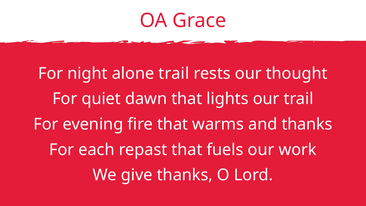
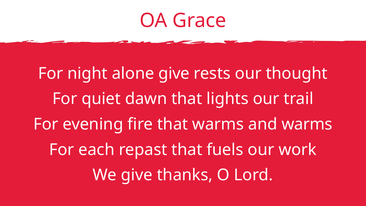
alone trail: trail -> give
and thanks: thanks -> warms
